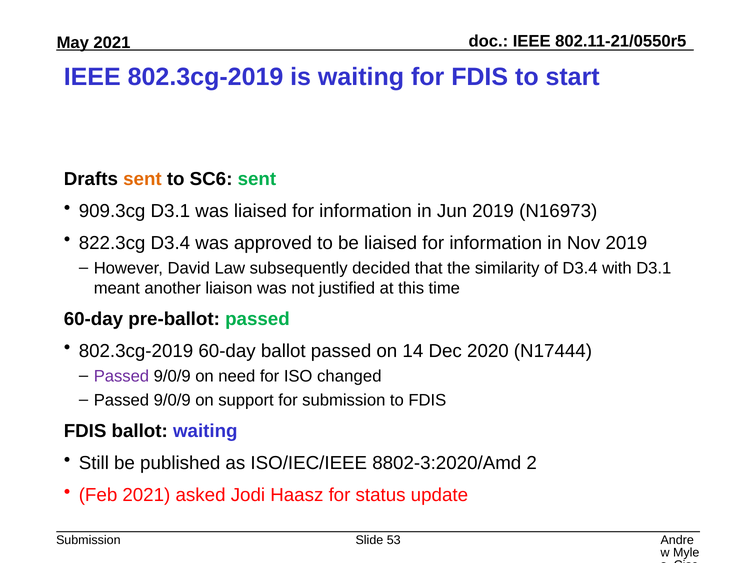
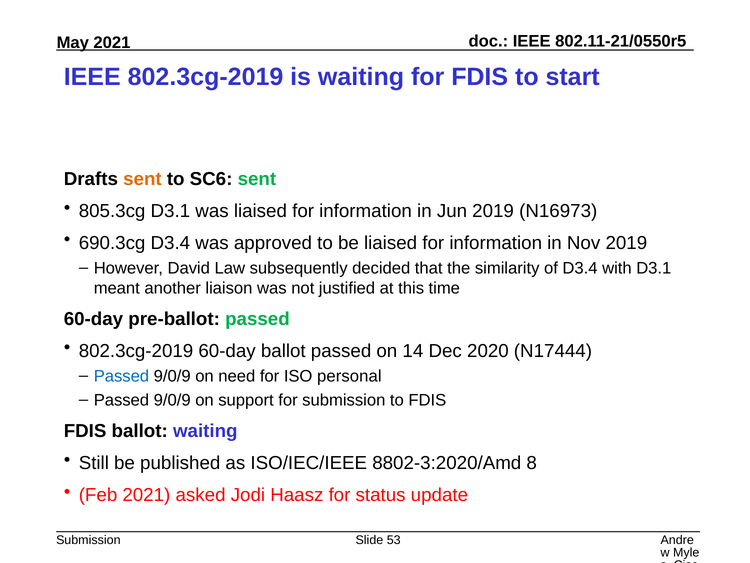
909.3cg: 909.3cg -> 805.3cg
822.3cg: 822.3cg -> 690.3cg
Passed at (121, 376) colour: purple -> blue
changed: changed -> personal
2: 2 -> 8
